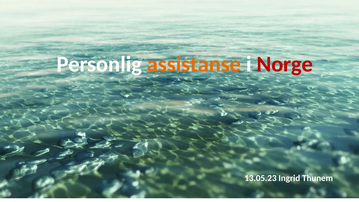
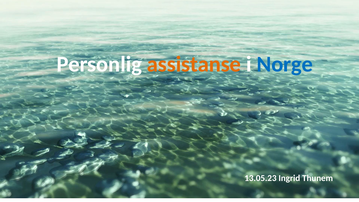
Norge colour: red -> blue
